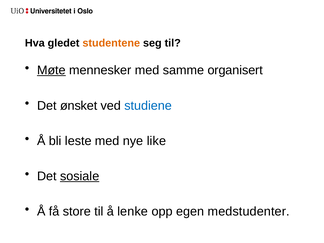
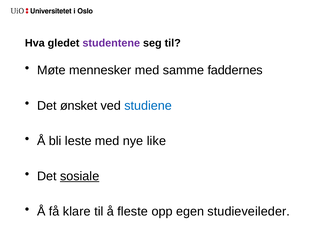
studentene colour: orange -> purple
Møte underline: present -> none
organisert: organisert -> faddernes
store: store -> klare
lenke: lenke -> fleste
medstudenter: medstudenter -> studieveileder
